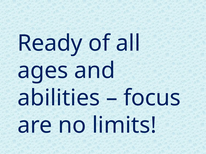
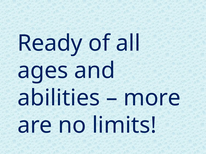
focus: focus -> more
